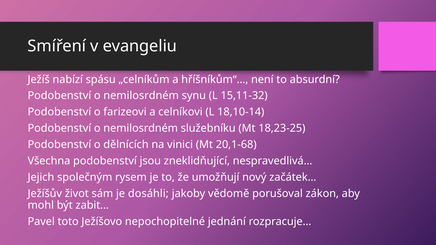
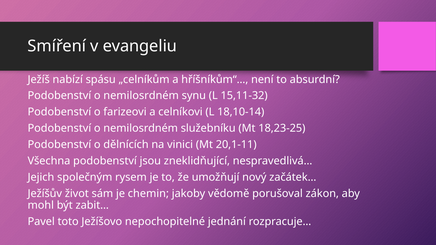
20,1-68: 20,1-68 -> 20,1-11
dosáhli: dosáhli -> chemin
